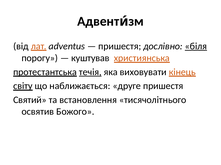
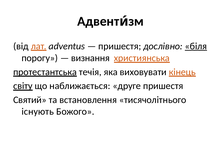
куштував: куштував -> визнання
течія underline: present -> none
освятив: освятив -> існують
